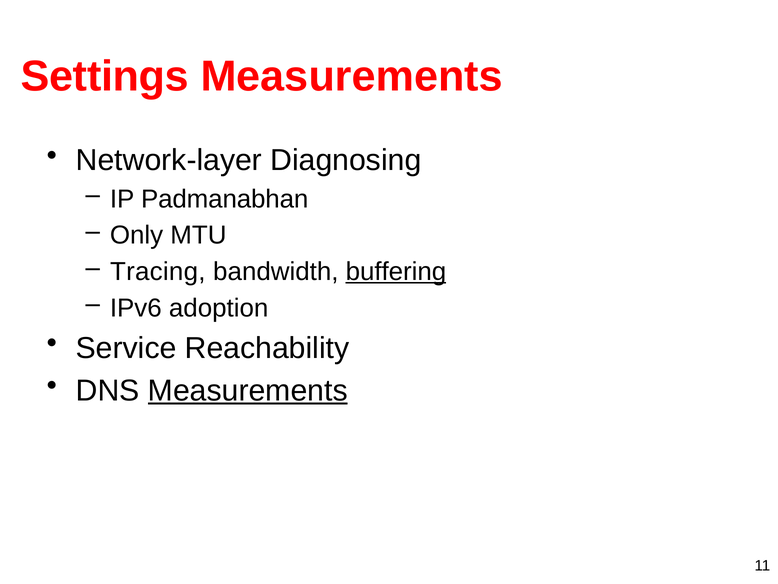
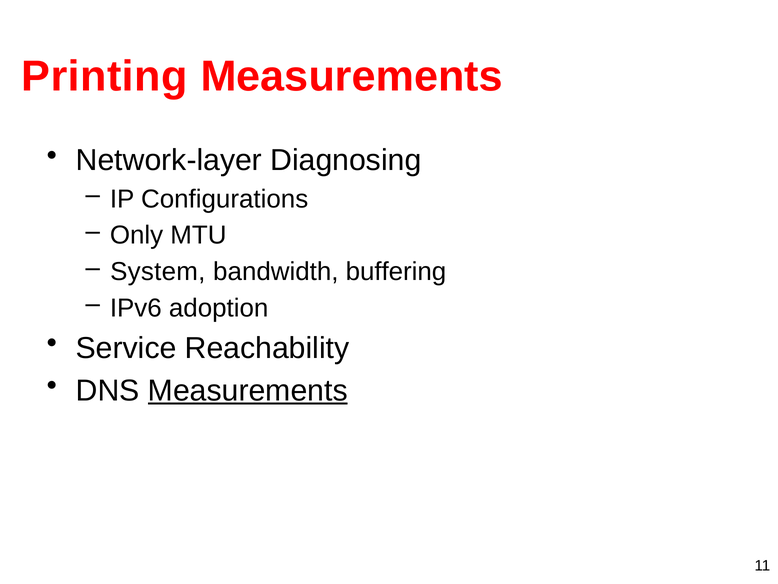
Settings: Settings -> Printing
Padmanabhan: Padmanabhan -> Configurations
Tracing: Tracing -> System
buffering underline: present -> none
